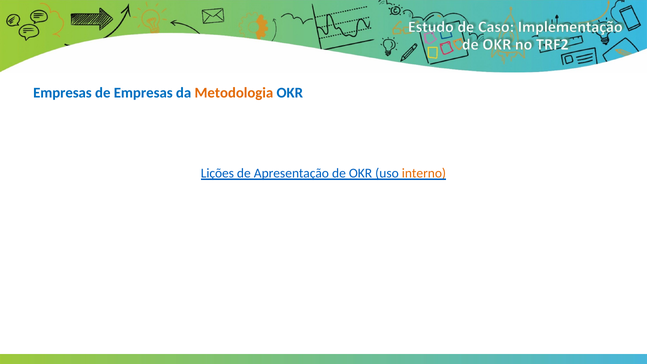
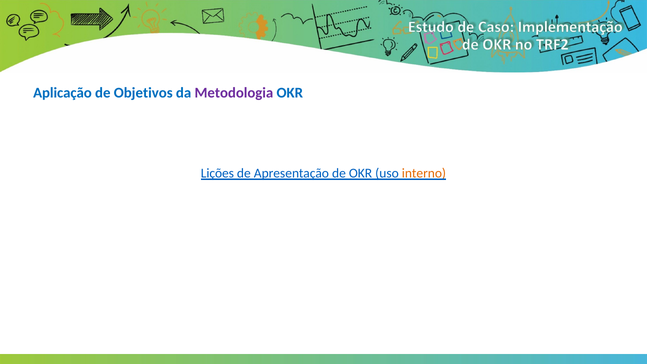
Empresas at (62, 93): Empresas -> Aplicação
de Empresas: Empresas -> Objetivos
Metodologia colour: orange -> purple
